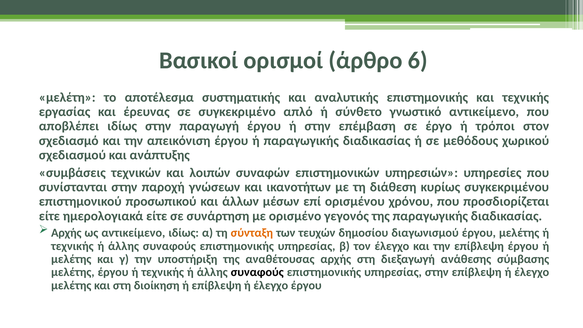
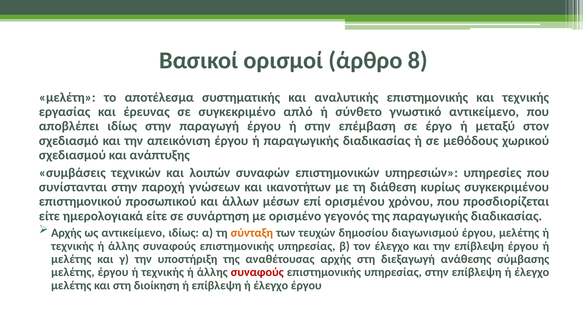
6: 6 -> 8
τρόποι: τρόποι -> μεταξύ
συναφούς at (257, 272) colour: black -> red
